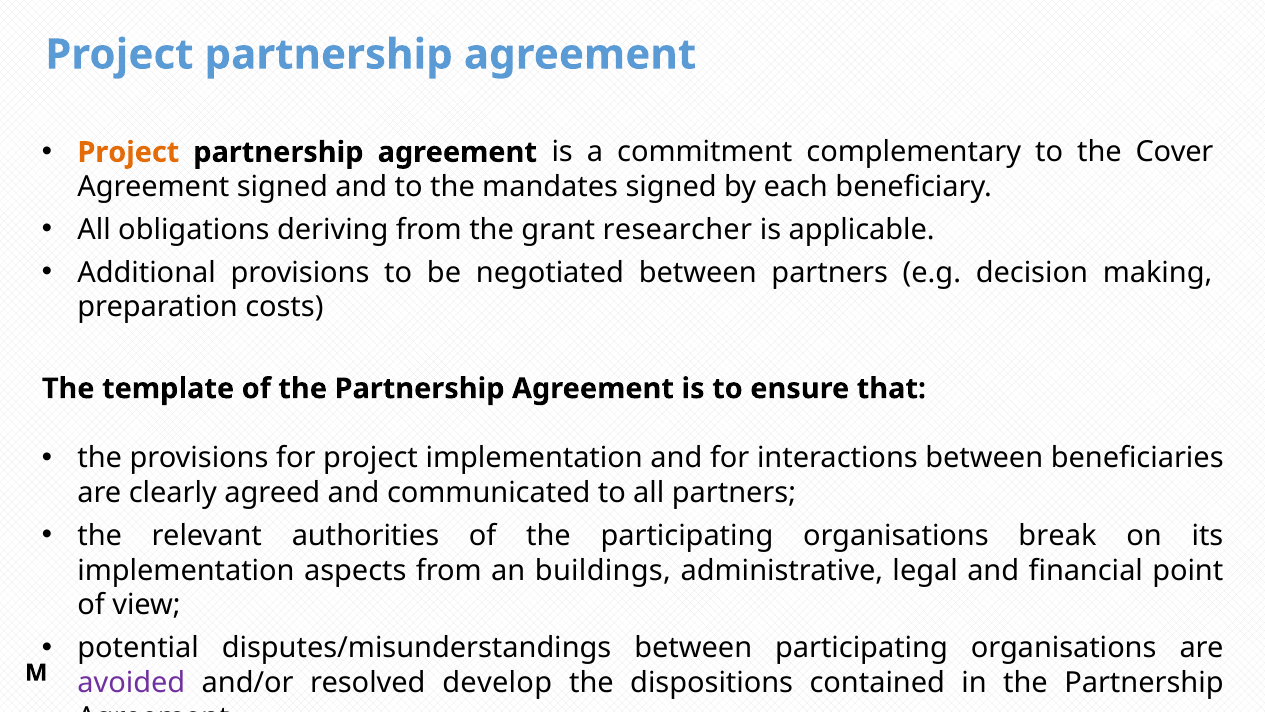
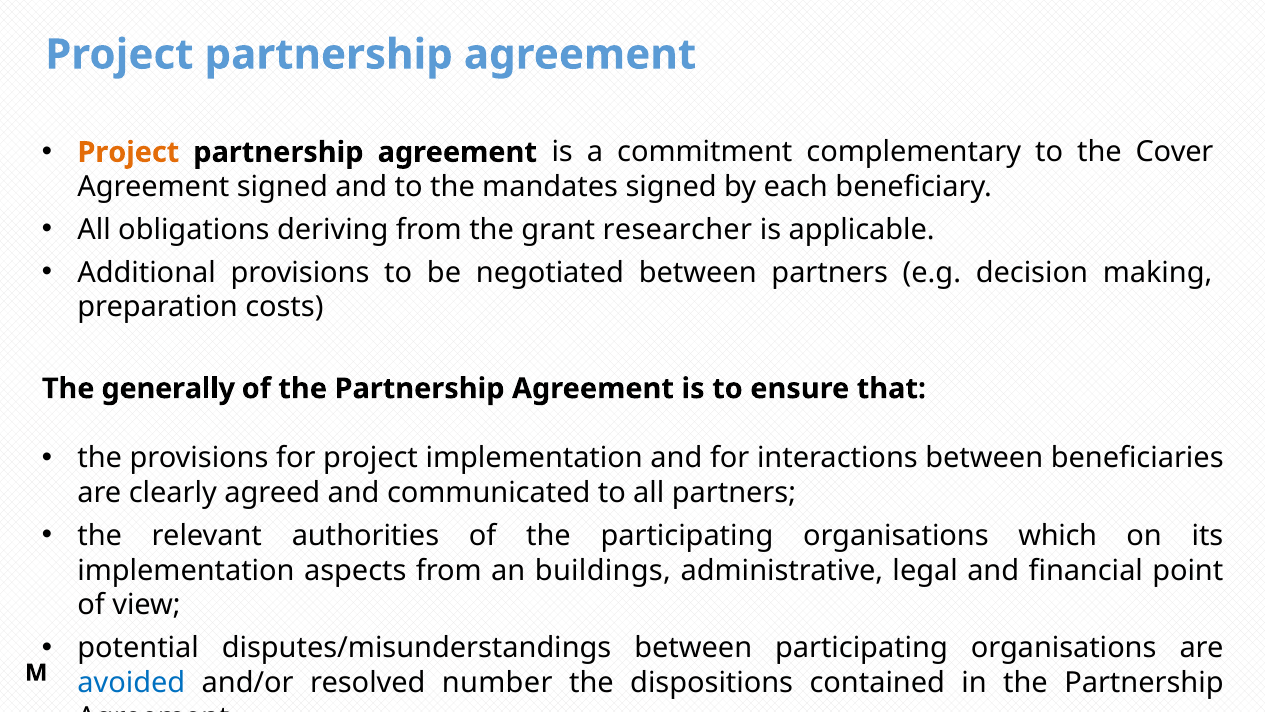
template: template -> generally
break: break -> which
avoided colour: purple -> blue
develop: develop -> number
